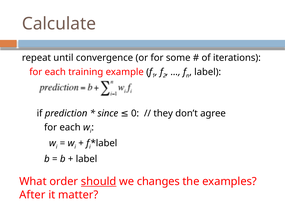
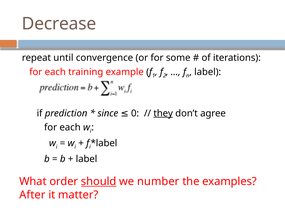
Calculate: Calculate -> Decrease
they underline: none -> present
changes: changes -> number
